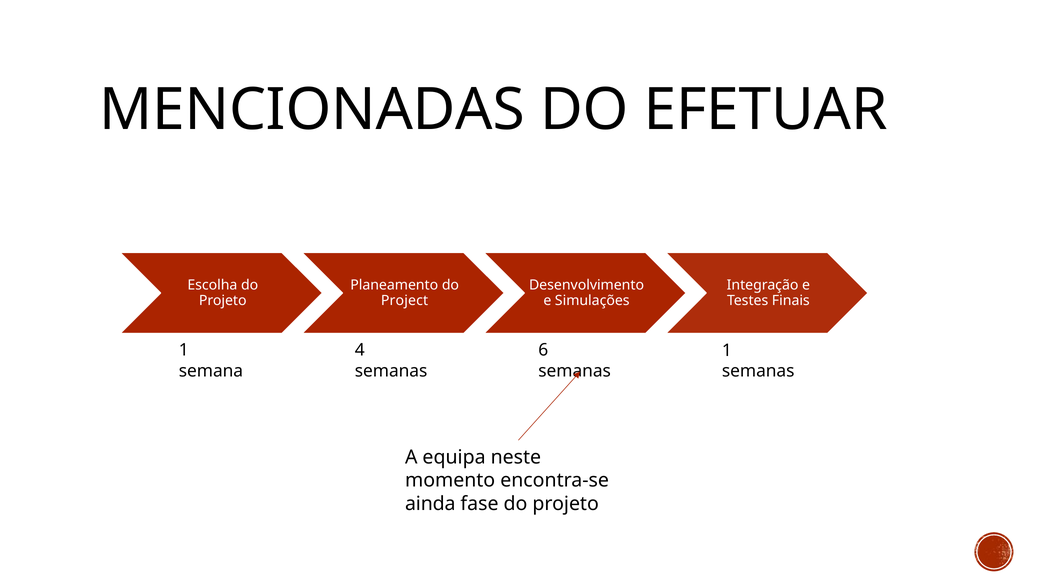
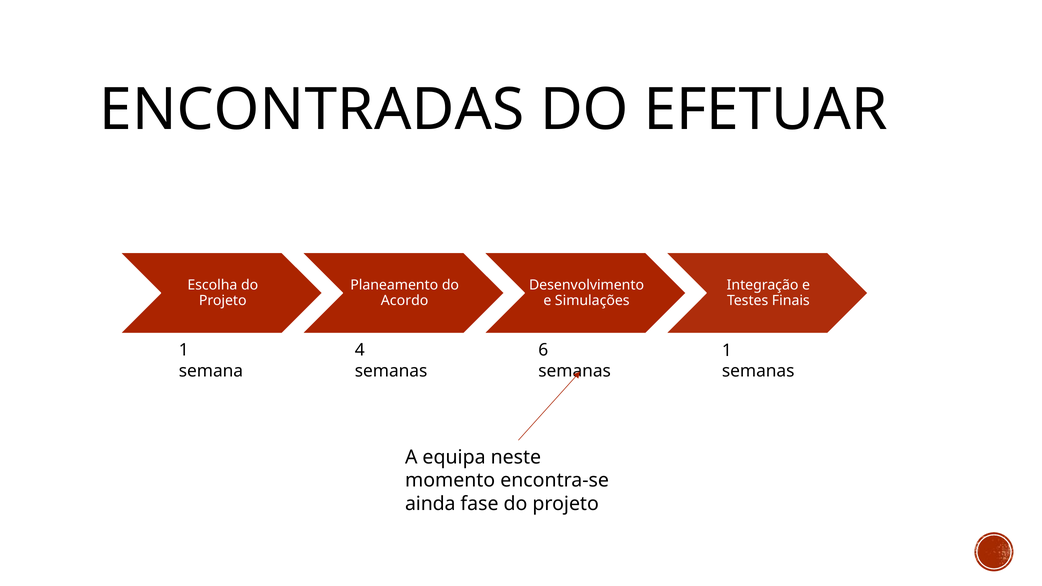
MENCIONADAS: MENCIONADAS -> ENCONTRADAS
Project: Project -> Acordo
